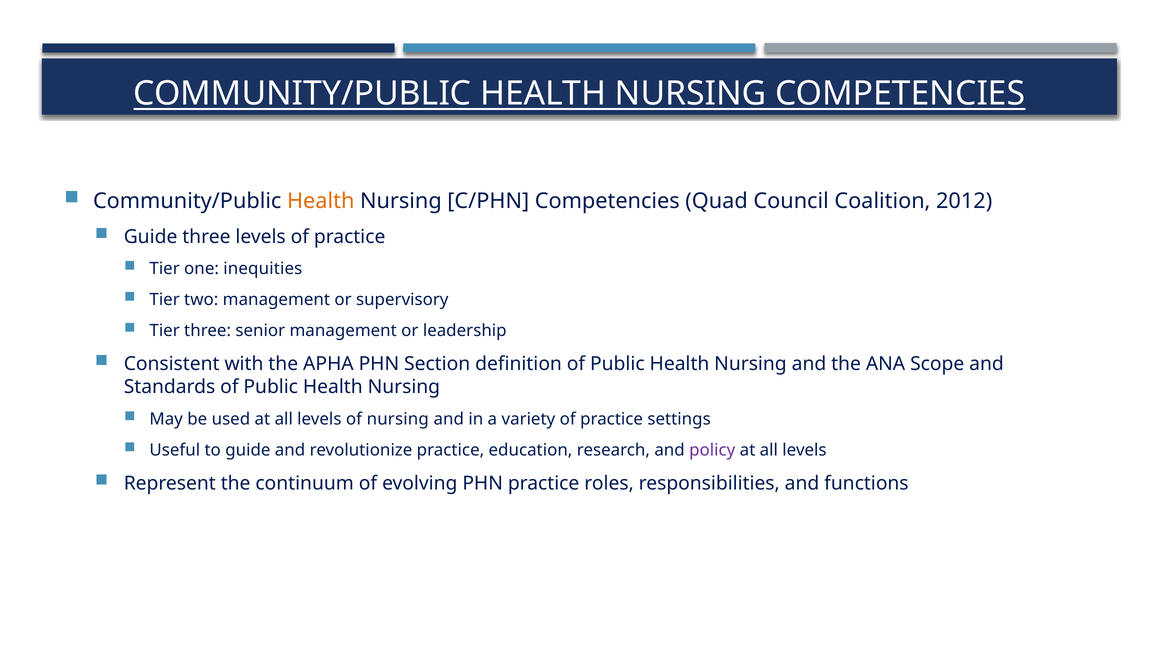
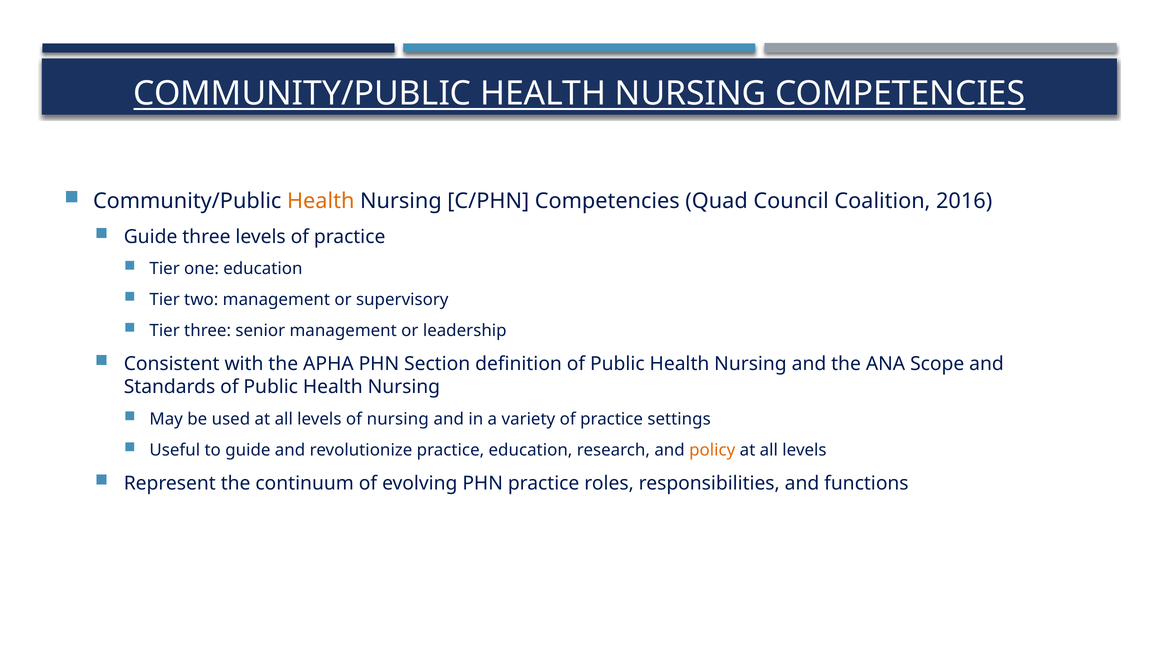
2012: 2012 -> 2016
one inequities: inequities -> education
policy colour: purple -> orange
